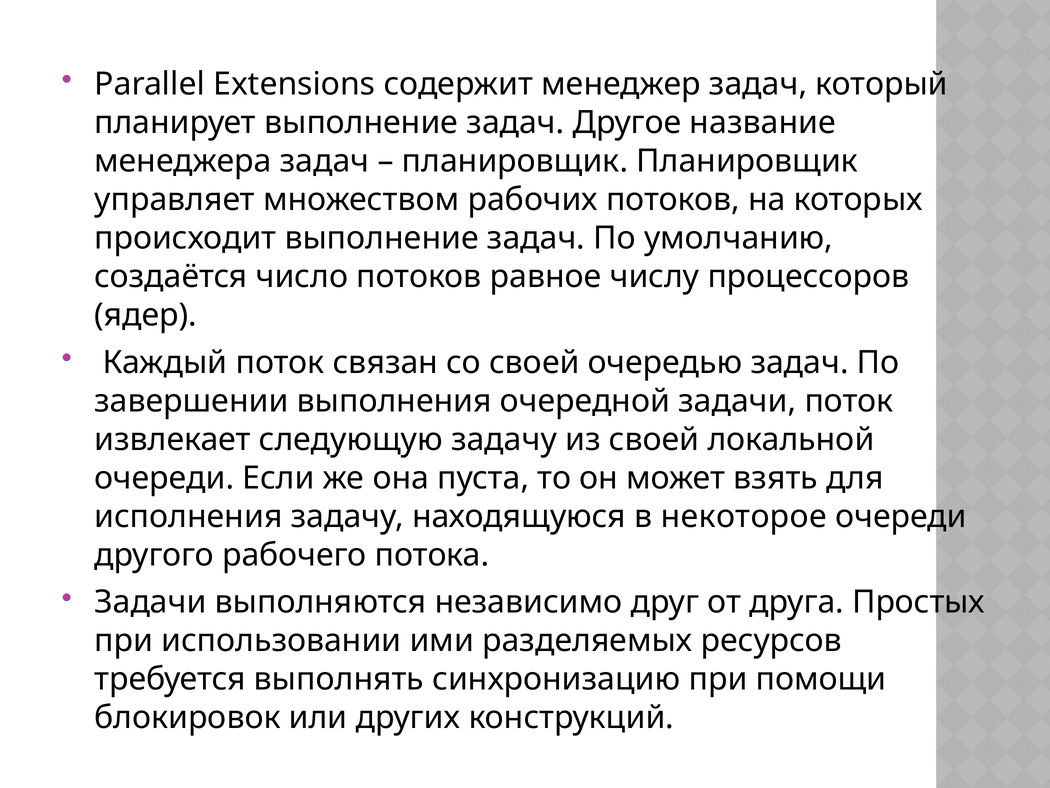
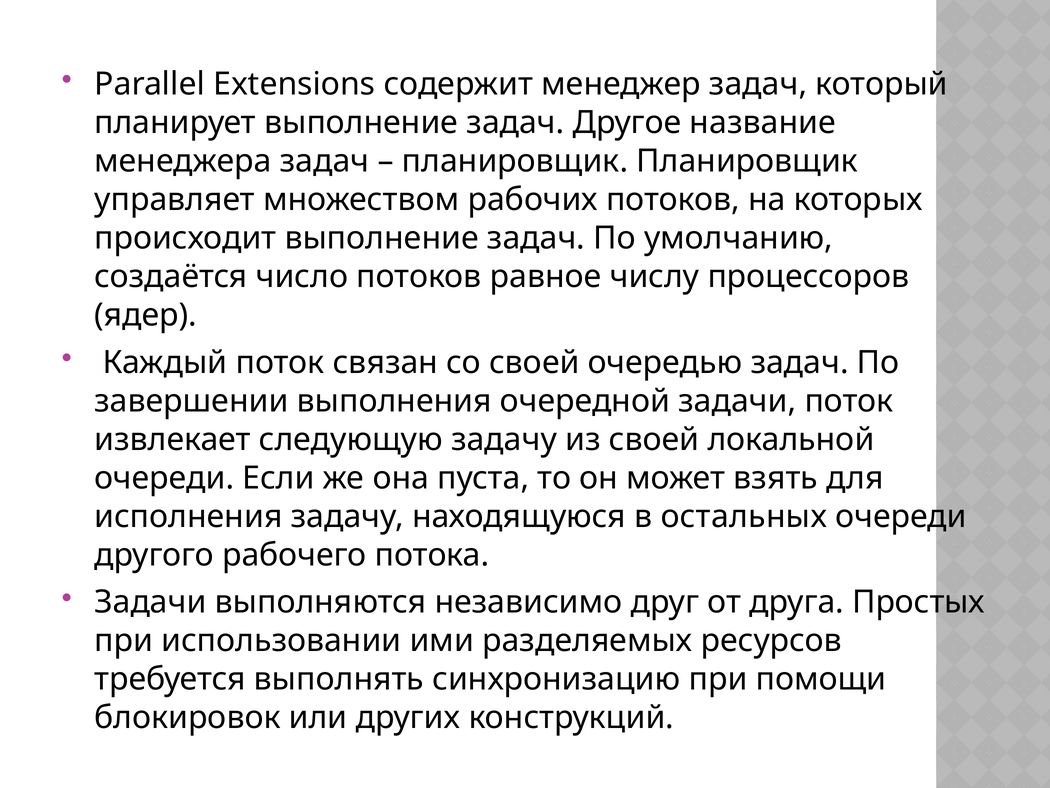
некоторое: некоторое -> остальных
